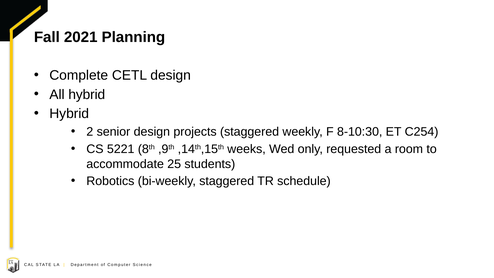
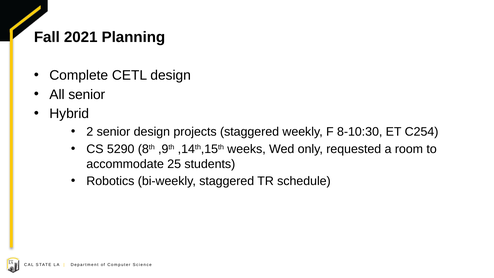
All hybrid: hybrid -> senior
5221: 5221 -> 5290
